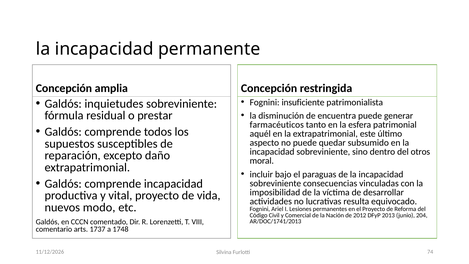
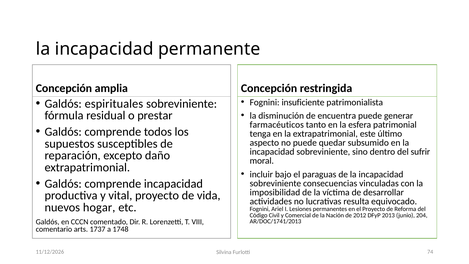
inquietudes: inquietudes -> espirituales
aquél: aquél -> tenga
otros: otros -> sufrir
modo: modo -> hogar
